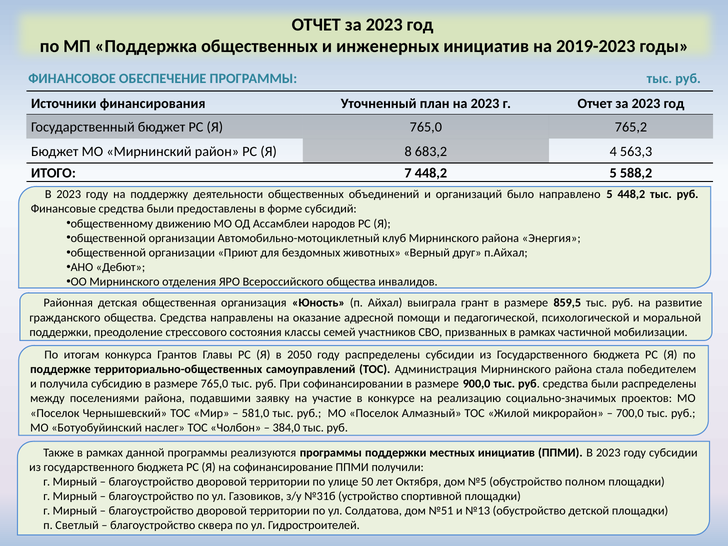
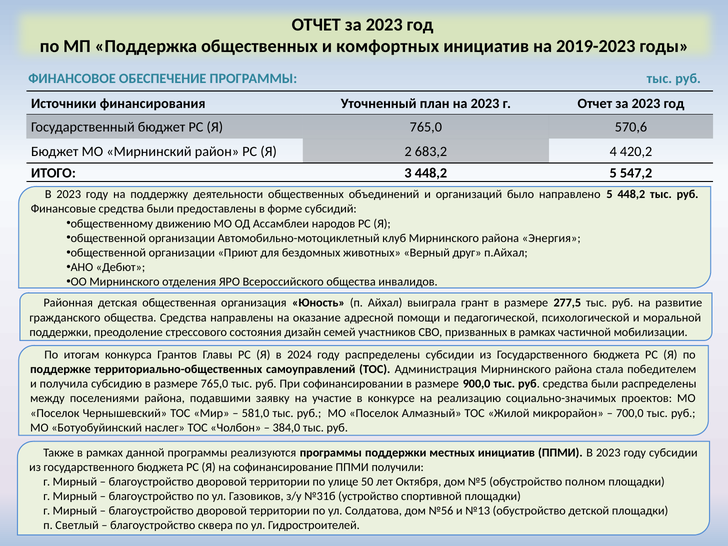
инженерных: инженерных -> комфортных
765,2: 765,2 -> 570,6
8: 8 -> 2
563,3: 563,3 -> 420,2
7: 7 -> 3
588,2: 588,2 -> 547,2
859,5: 859,5 -> 277,5
классы: классы -> дизайн
2050: 2050 -> 2024
№51: №51 -> №56
